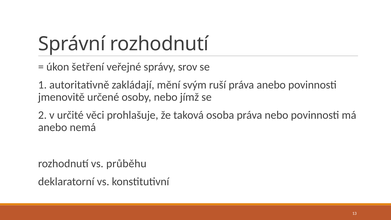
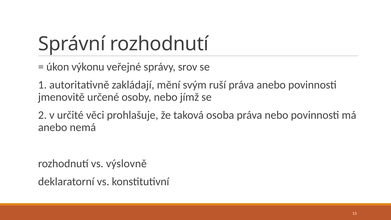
šetření: šetření -> výkonu
průběhu: průběhu -> výslovně
